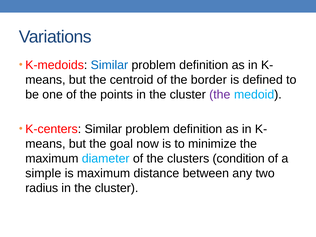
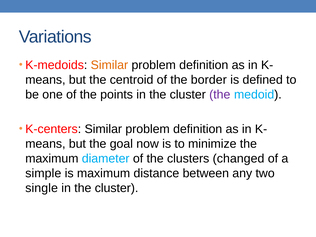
Similar at (109, 65) colour: blue -> orange
condition: condition -> changed
radius: radius -> single
